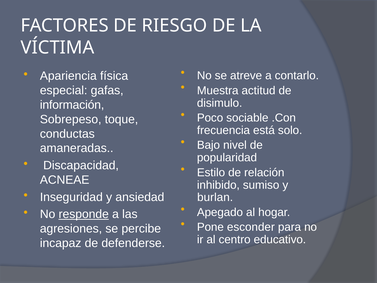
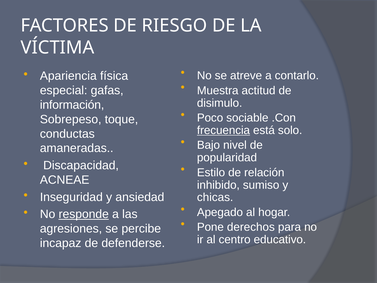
frecuencia underline: none -> present
burlan: burlan -> chicas
esconder: esconder -> derechos
